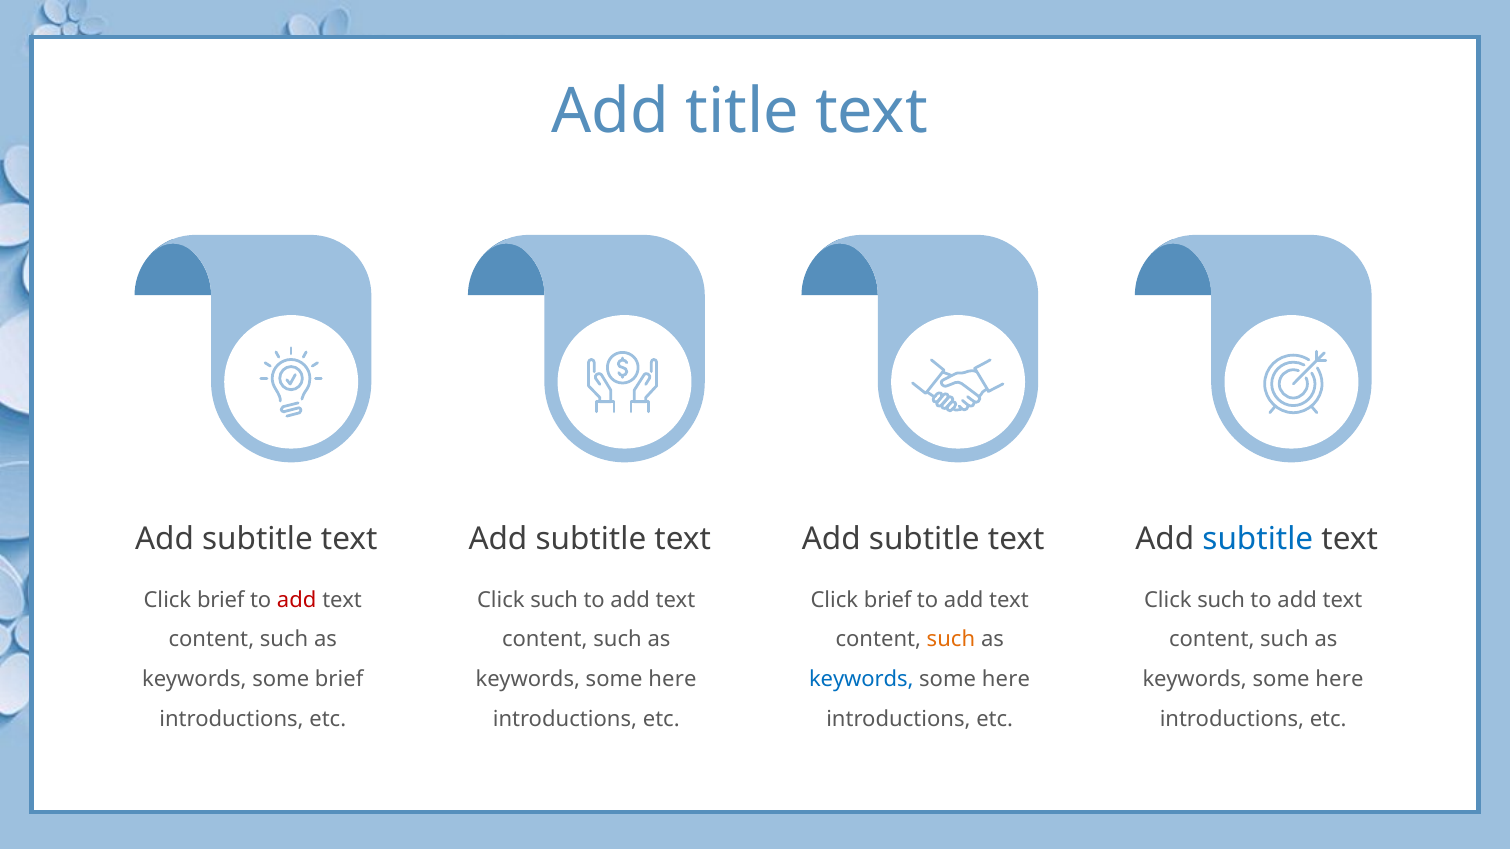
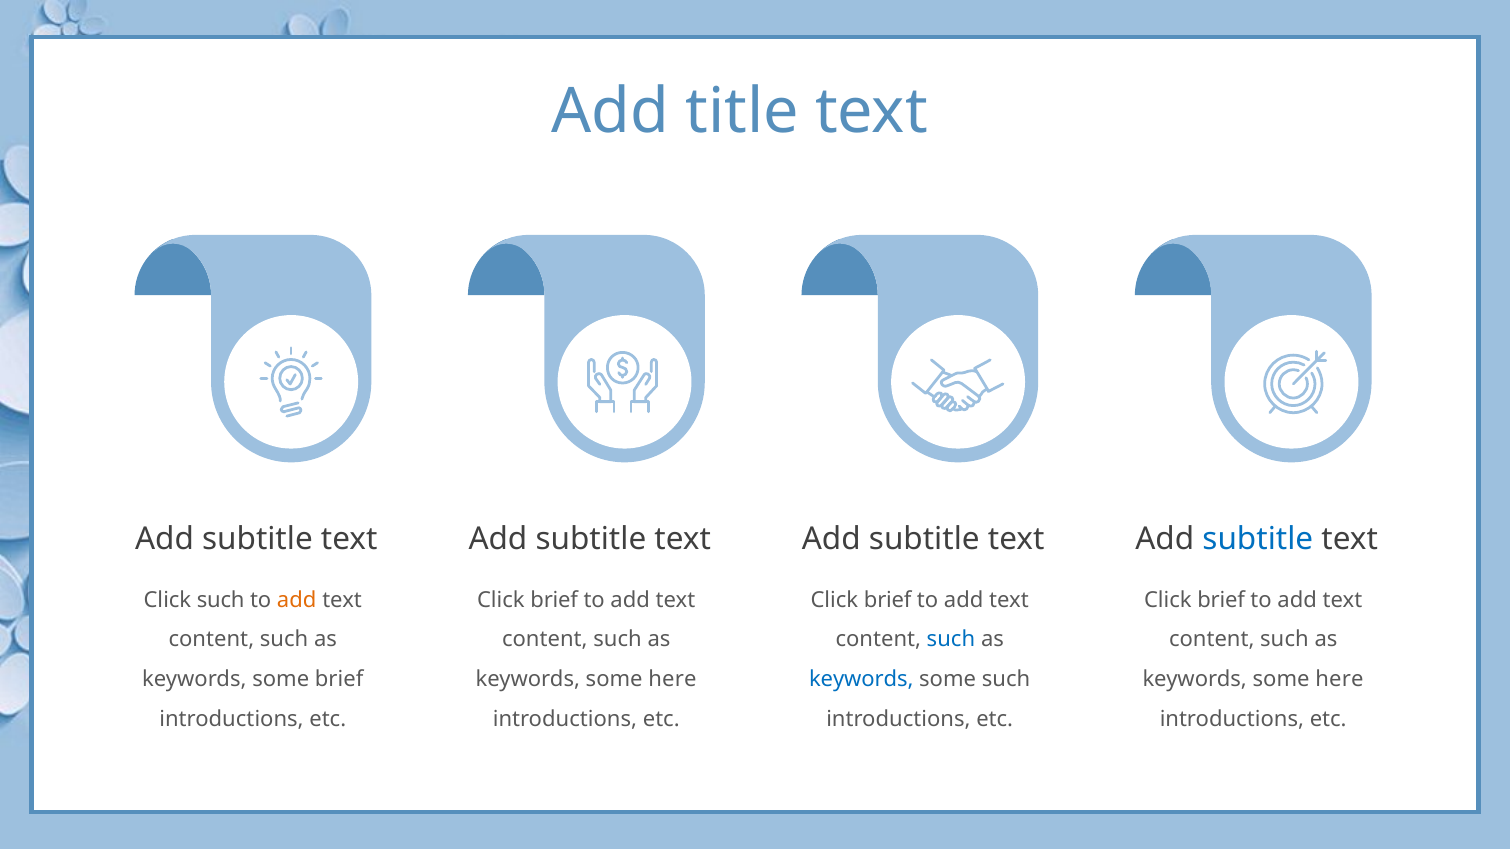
brief at (221, 600): brief -> such
add at (297, 600) colour: red -> orange
such at (554, 600): such -> brief
such at (1221, 600): such -> brief
such at (951, 640) colour: orange -> blue
here at (1006, 680): here -> such
